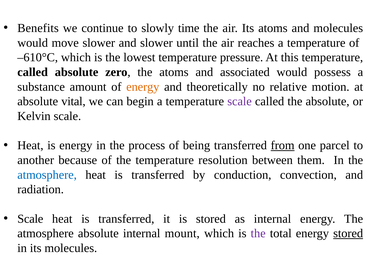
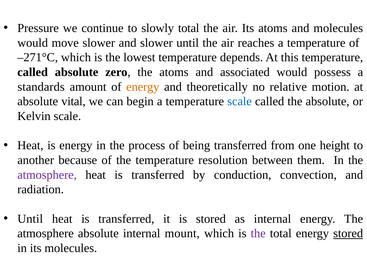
Benefits: Benefits -> Pressure
slowly time: time -> total
–610°C: –610°C -> –271°C
pressure: pressure -> depends
substance: substance -> standards
scale at (240, 102) colour: purple -> blue
from underline: present -> none
parcel: parcel -> height
atmosphere at (47, 175) colour: blue -> purple
Scale at (30, 219): Scale -> Until
